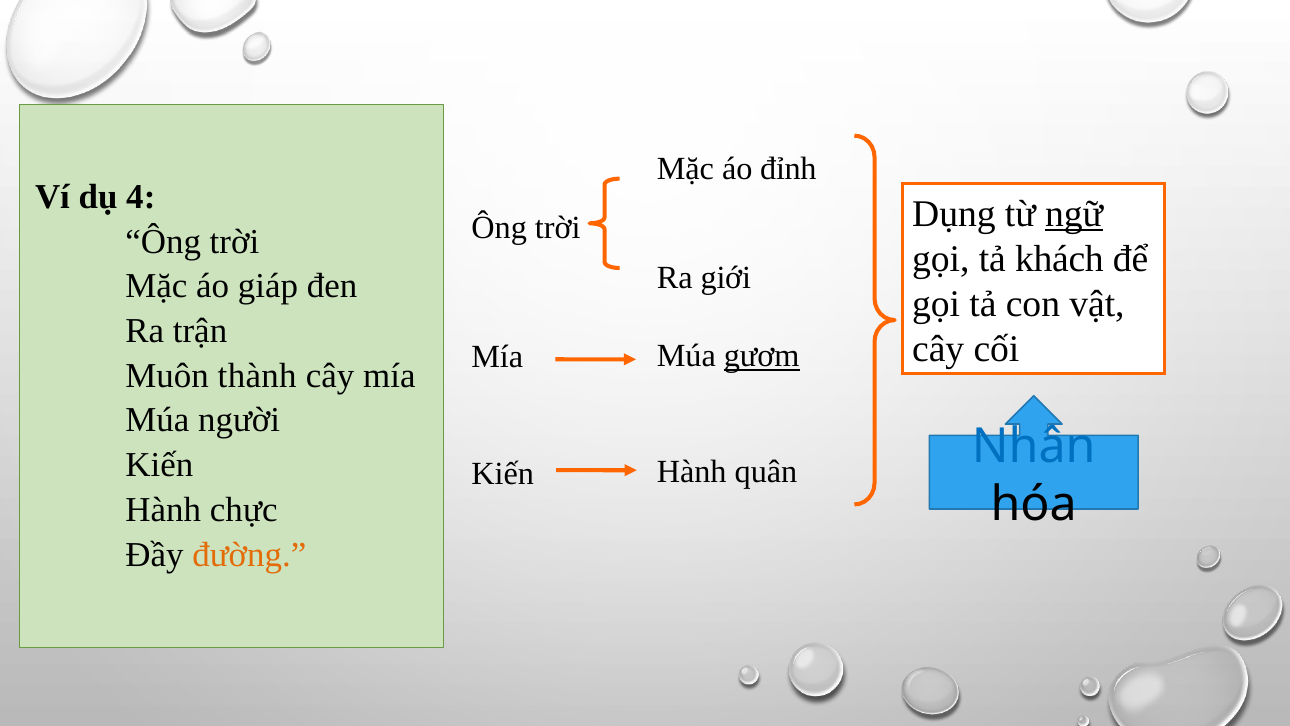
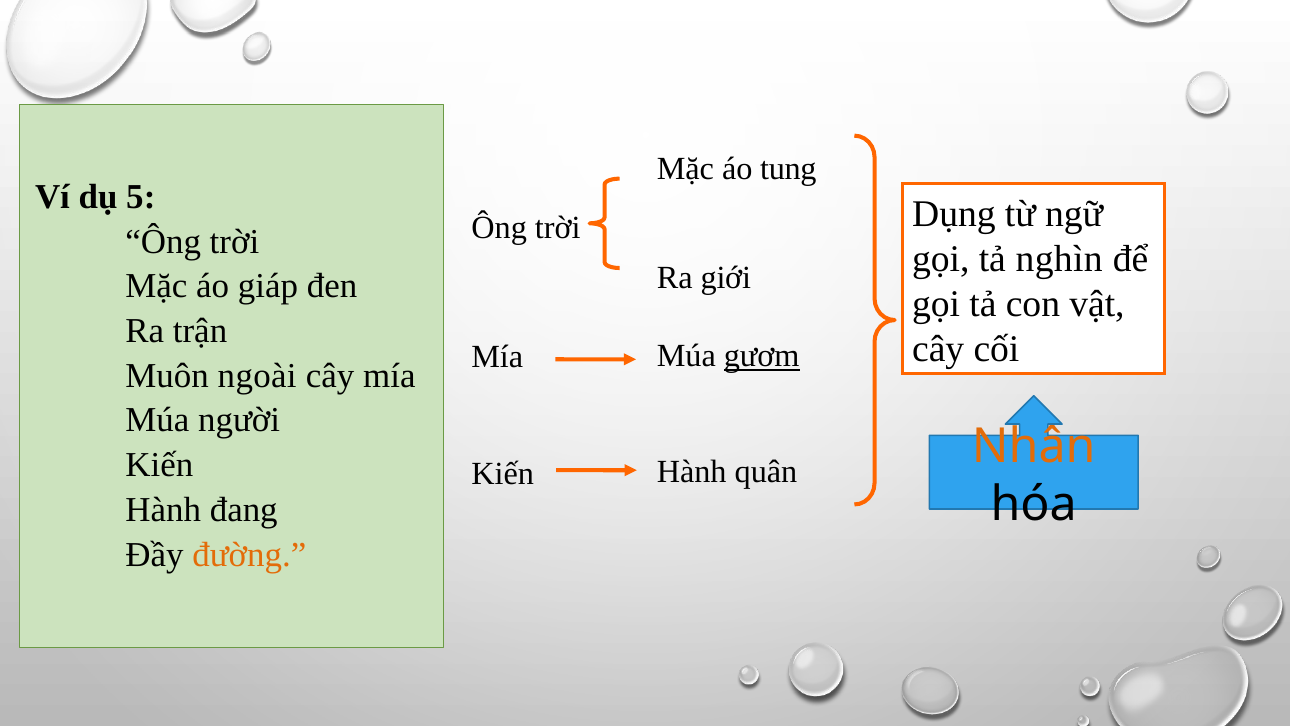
đỉnh: đỉnh -> tung
4: 4 -> 5
ngữ underline: present -> none
khách: khách -> nghìn
thành: thành -> ngoài
Nhân colour: blue -> orange
chực: chực -> đang
